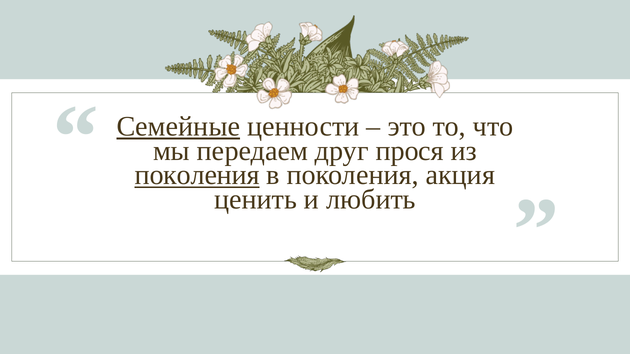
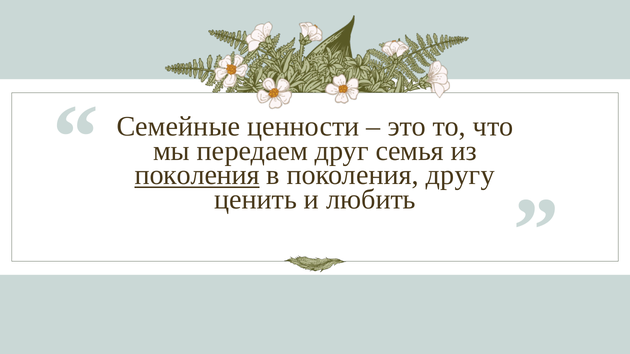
Семейные underline: present -> none
прося: прося -> семья
акция: акция -> другу
